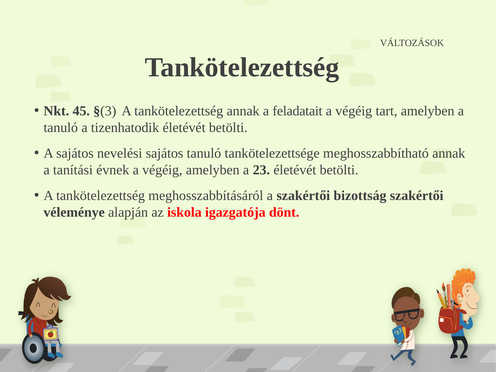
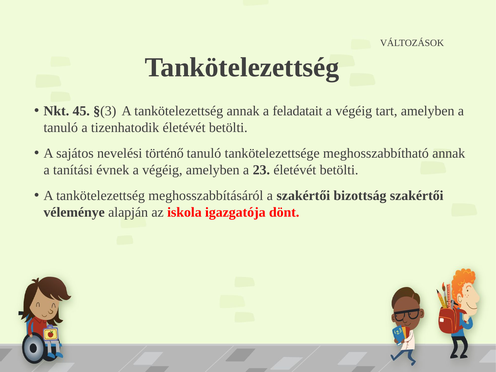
nevelési sajátos: sajátos -> történő
